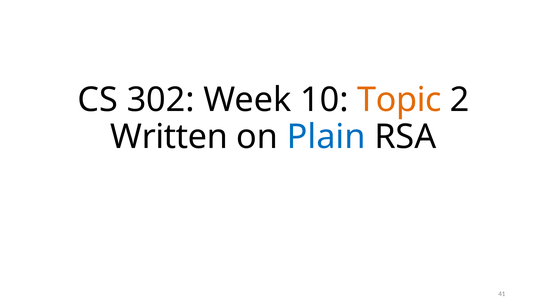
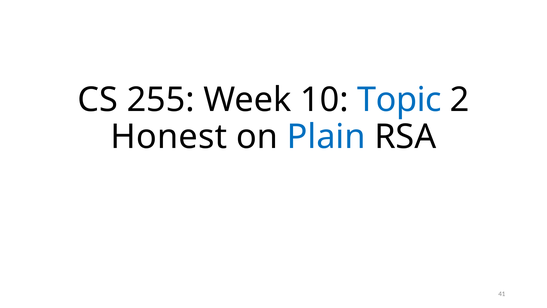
302: 302 -> 255
Topic colour: orange -> blue
Written: Written -> Honest
